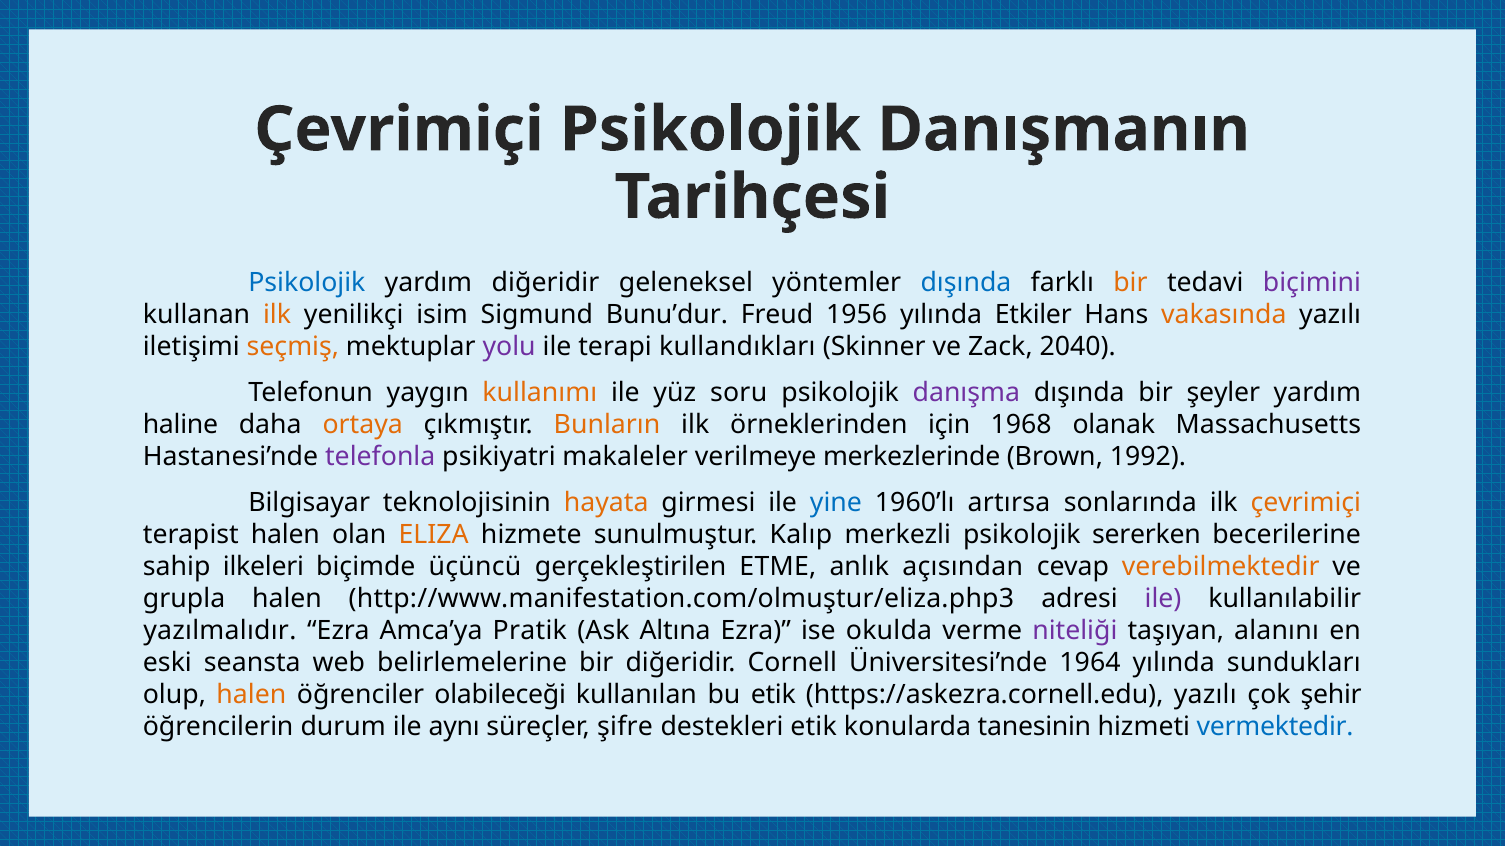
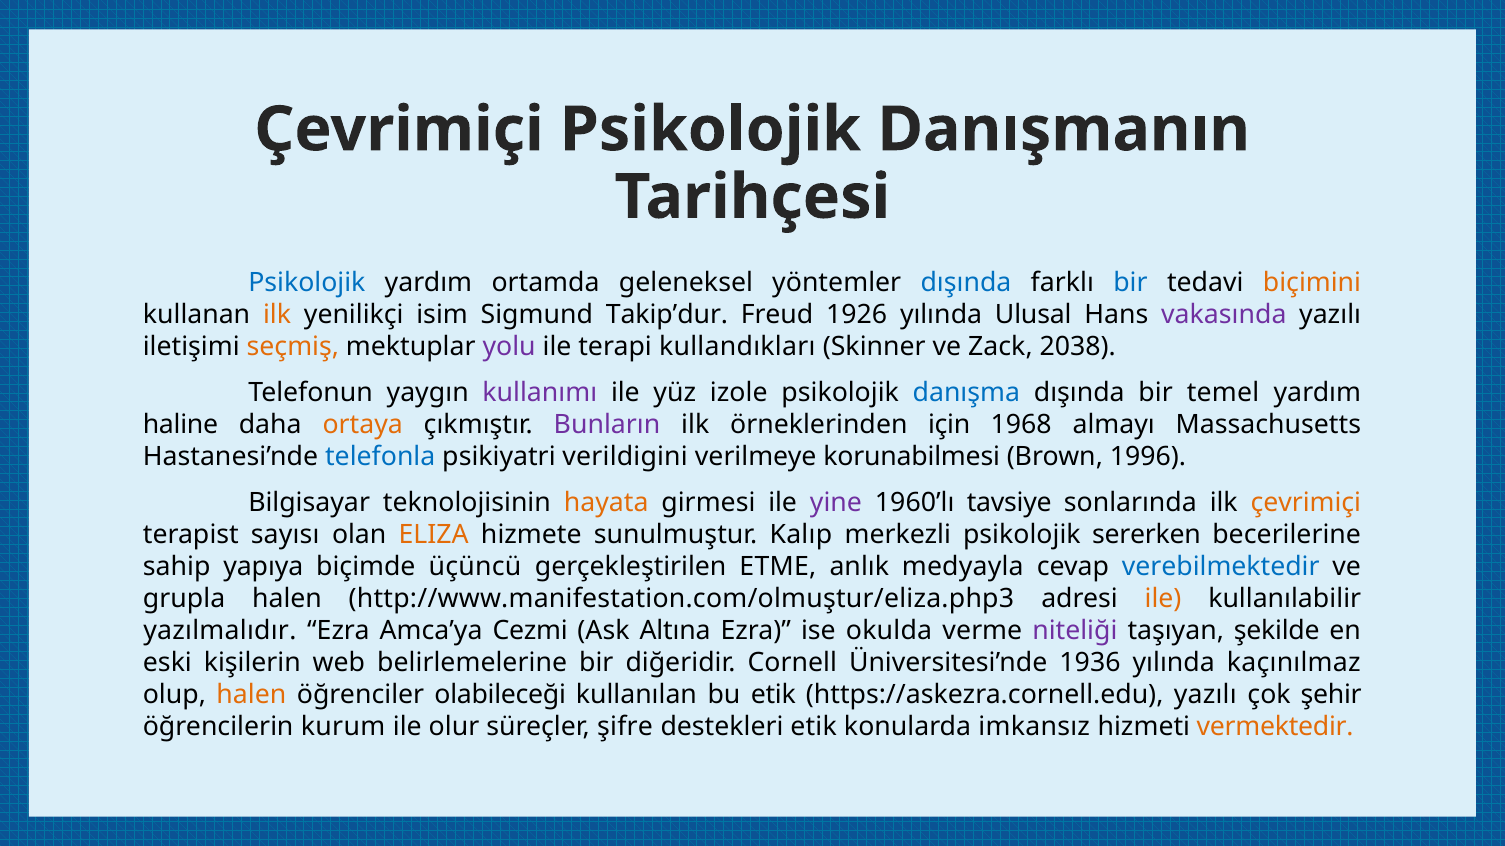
yardım diğeridir: diğeridir -> ortamda
bir at (1130, 283) colour: orange -> blue
biçimini colour: purple -> orange
Bunu’dur: Bunu’dur -> Takip’dur
1956: 1956 -> 1926
Etkiler: Etkiler -> Ulusal
vakasında colour: orange -> purple
2040: 2040 -> 2038
kullanımı colour: orange -> purple
soru: soru -> izole
danışma colour: purple -> blue
şeyler: şeyler -> temel
Bunların colour: orange -> purple
olanak: olanak -> almayı
telefonla colour: purple -> blue
makaleler: makaleler -> verildigini
merkezlerinde: merkezlerinde -> korunabilmesi
1992: 1992 -> 1996
yine colour: blue -> purple
artırsa: artırsa -> tavsiye
terapist halen: halen -> sayısı
ilkeleri: ilkeleri -> yapıya
açısından: açısından -> medyayla
verebilmektedir colour: orange -> blue
ile at (1163, 599) colour: purple -> orange
Pratik: Pratik -> Cezmi
alanını: alanını -> şekilde
seansta: seansta -> kişilerin
1964: 1964 -> 1936
sundukları: sundukları -> kaçınılmaz
durum: durum -> kurum
aynı: aynı -> olur
tanesinin: tanesinin -> imkansız
vermektedir colour: blue -> orange
